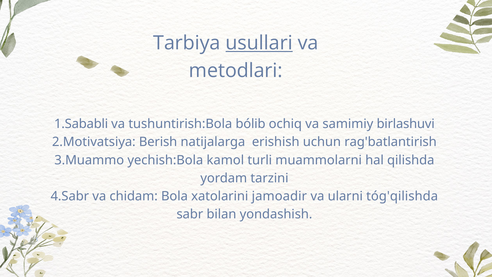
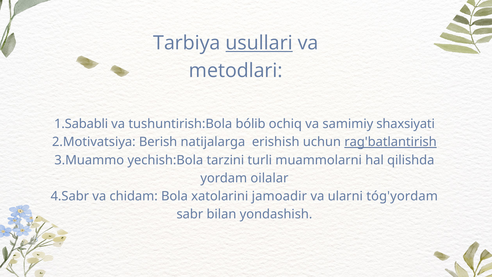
birlashuvi: birlashuvi -> shaxsiyati
rag'batlantirish underline: none -> present
kamol: kamol -> tarzini
tarzini: tarzini -> oilalar
tóg'qilishda: tóg'qilishda -> tóg'yordam
